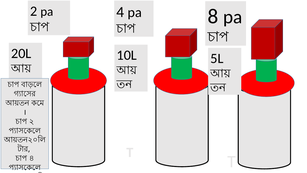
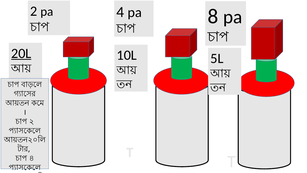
20L underline: none -> present
